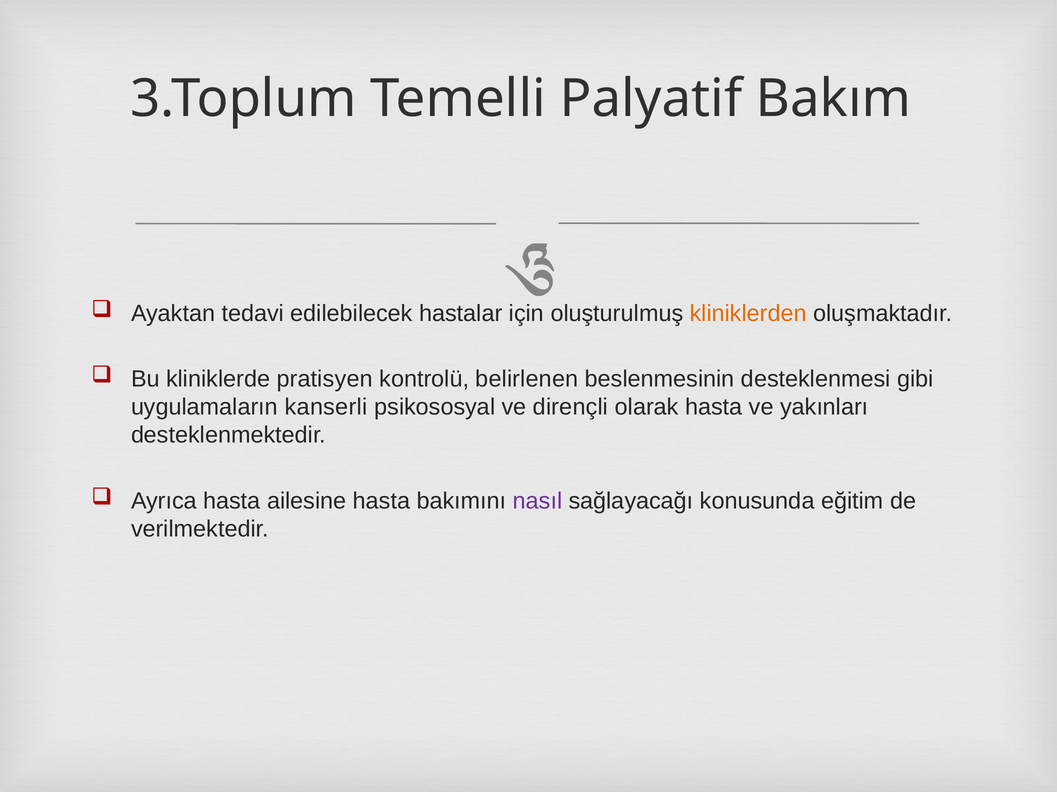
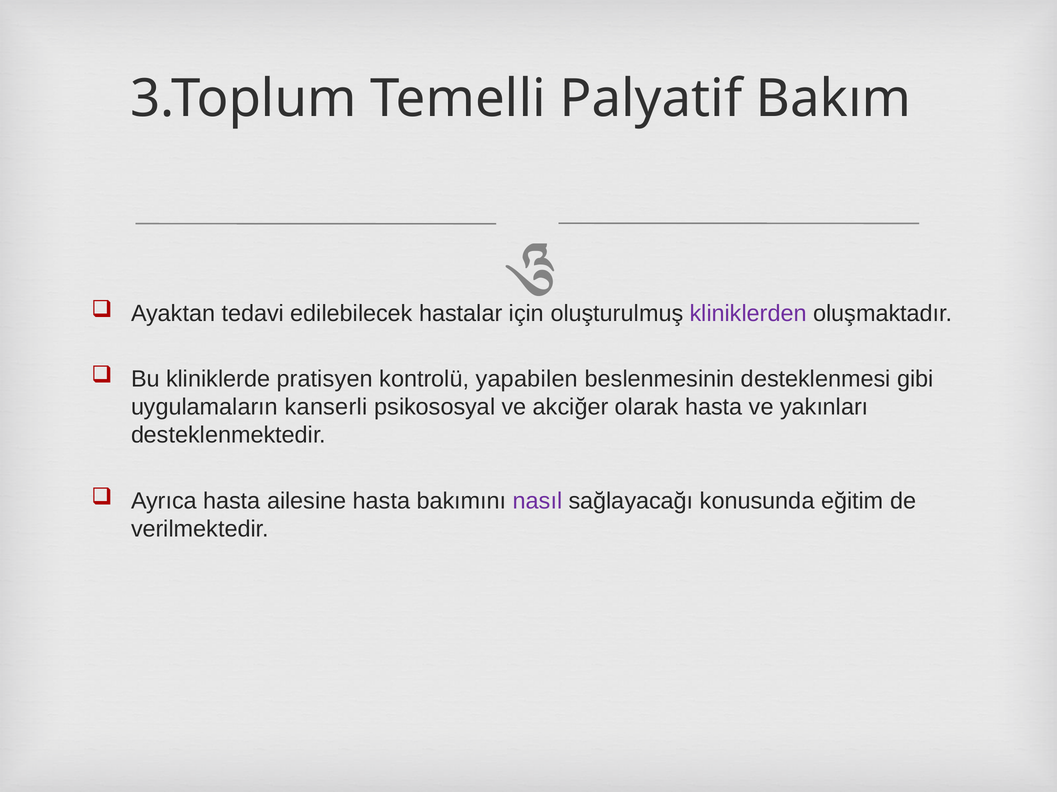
kliniklerden colour: orange -> purple
belirlenen: belirlenen -> yapabilen
dirençli: dirençli -> akciğer
